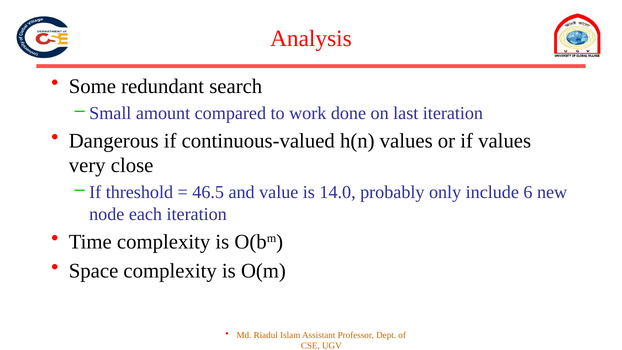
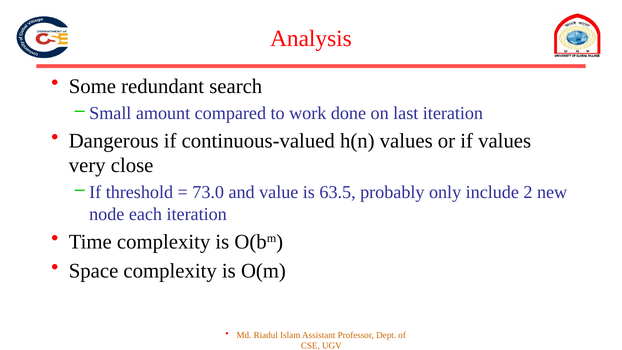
46.5: 46.5 -> 73.0
14.0: 14.0 -> 63.5
6: 6 -> 2
